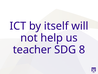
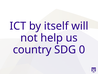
teacher: teacher -> country
8: 8 -> 0
